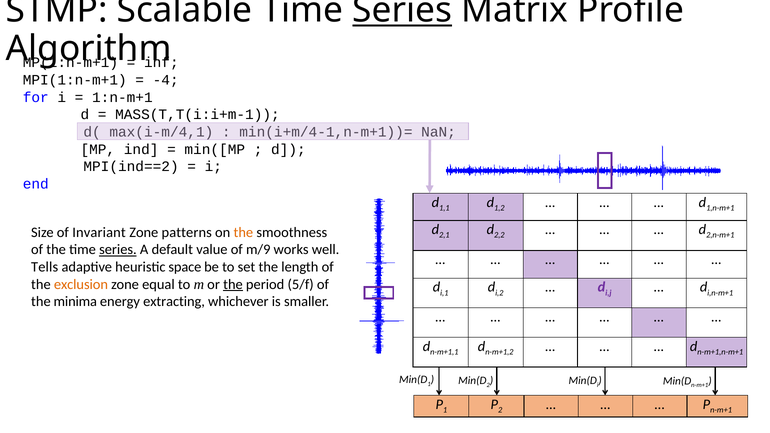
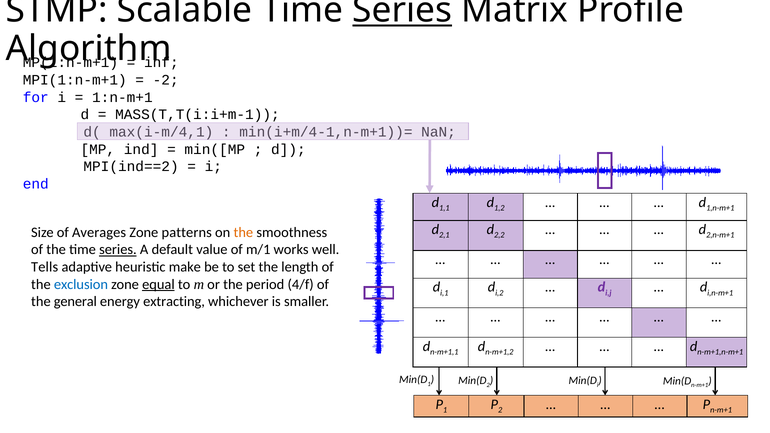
-4: -4 -> -2
Invariant: Invariant -> Averages
m/9: m/9 -> m/1
space: space -> make
exclusion colour: orange -> blue
equal underline: none -> present
the at (233, 284) underline: present -> none
5/f: 5/f -> 4/f
minima: minima -> general
